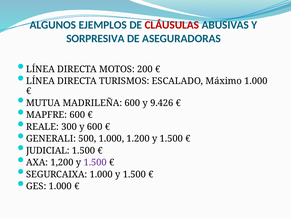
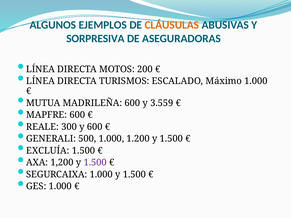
CLÁUSULAS colour: red -> orange
9.426: 9.426 -> 3.559
JUDICIAL: JUDICIAL -> EXCLUÍA
